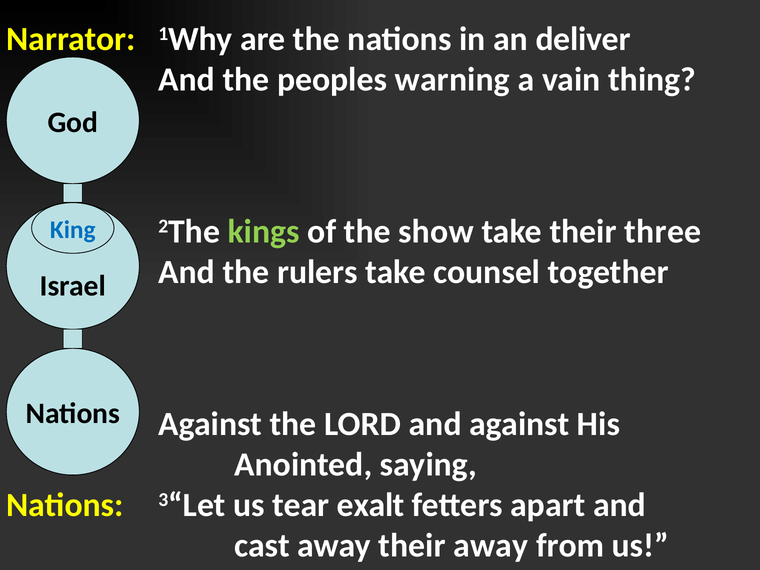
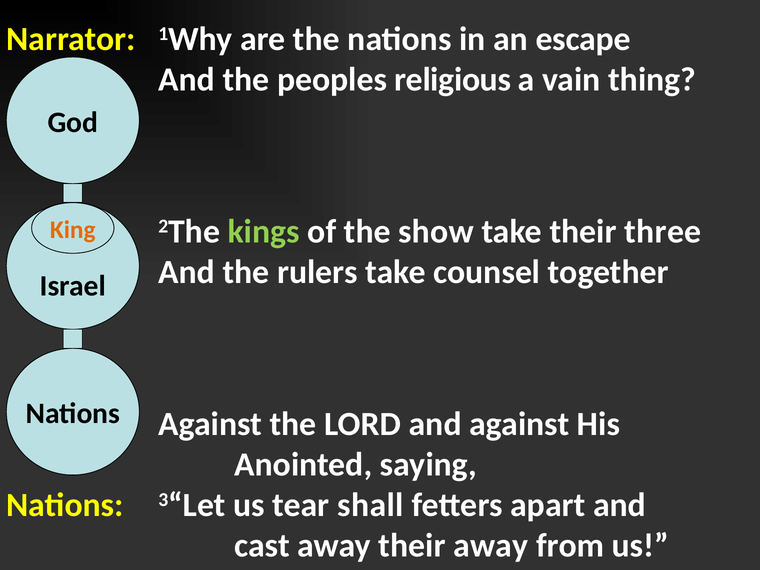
deliver: deliver -> escape
warning: warning -> religious
King colour: blue -> orange
exalt: exalt -> shall
